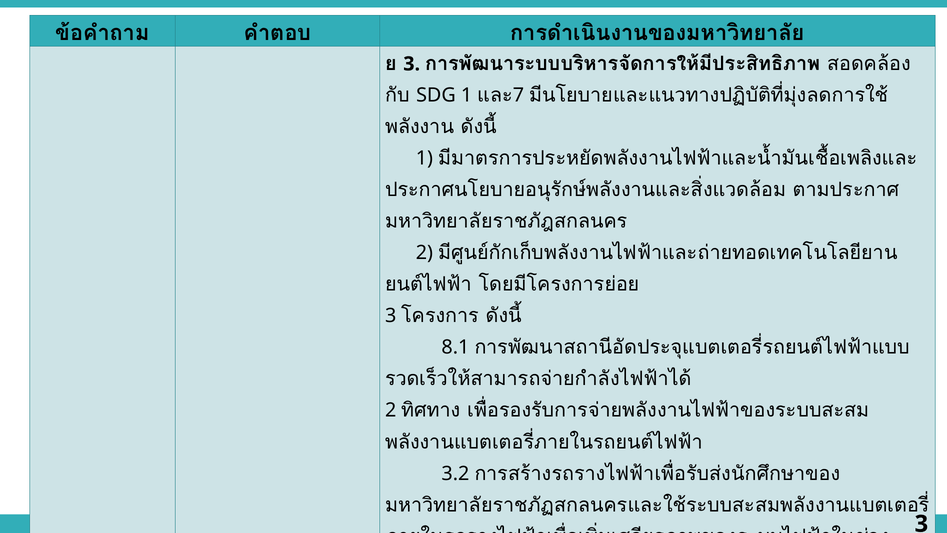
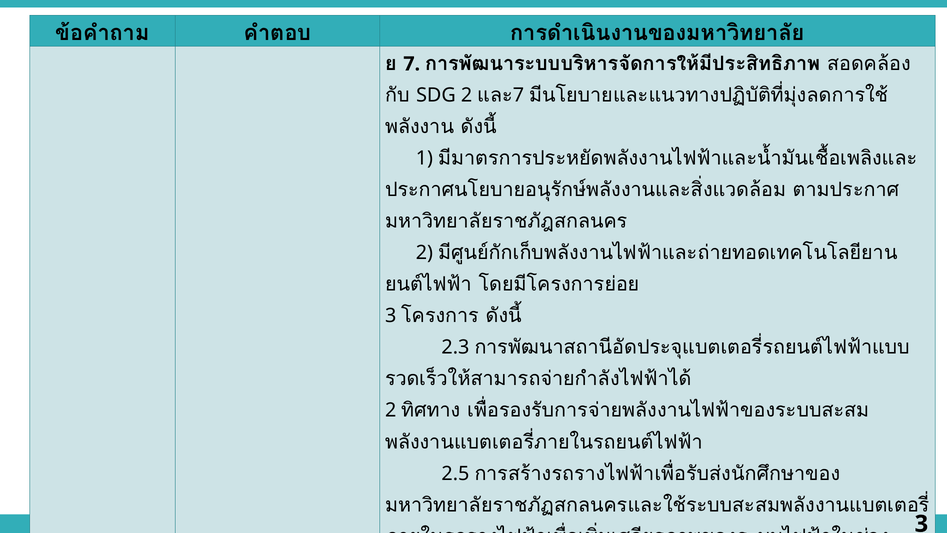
3 at (412, 64): 3 -> 7
SDG 1: 1 -> 2
8.1 at (455, 347): 8.1 -> 2.3
3.2: 3.2 -> 2.5
